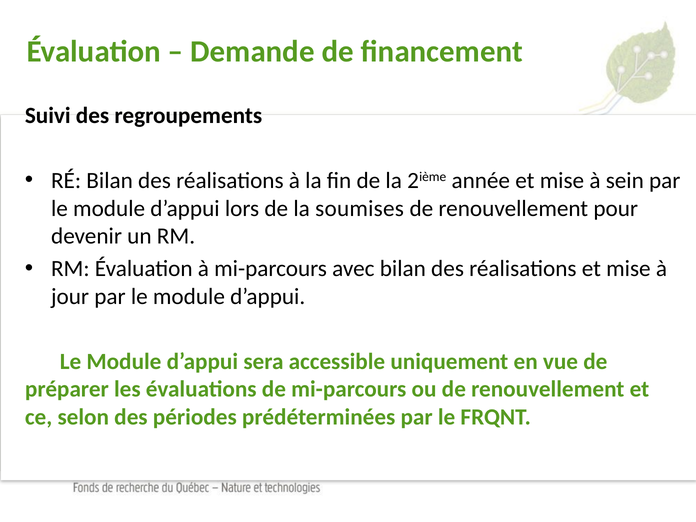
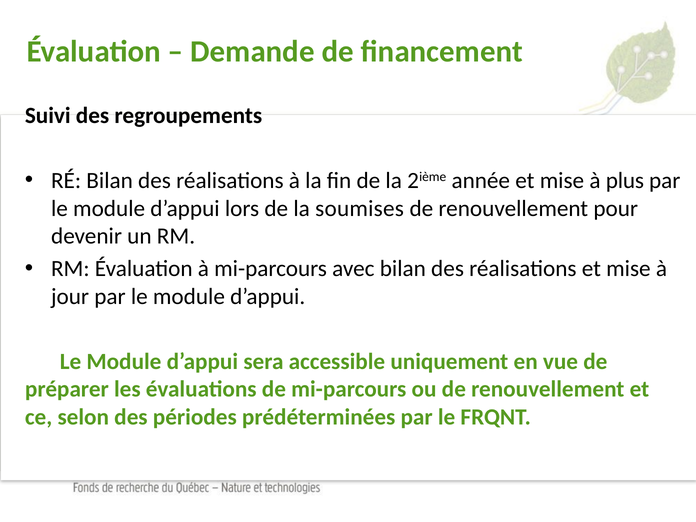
sein: sein -> plus
